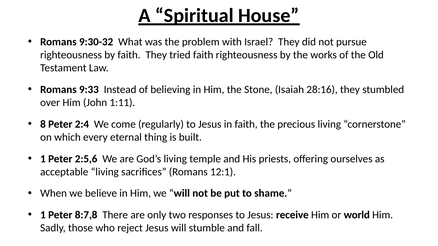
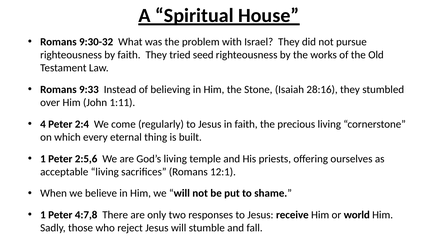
tried faith: faith -> seed
8: 8 -> 4
8:7,8: 8:7,8 -> 4:7,8
